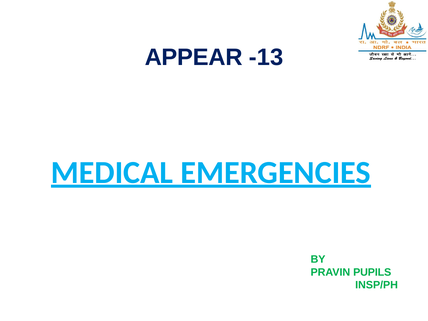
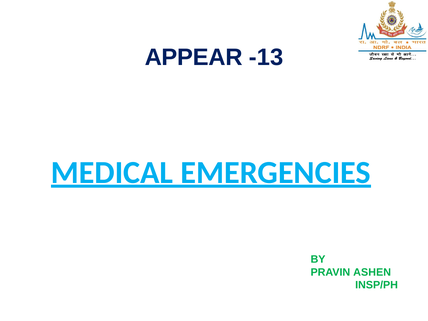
PUPILS: PUPILS -> ASHEN
